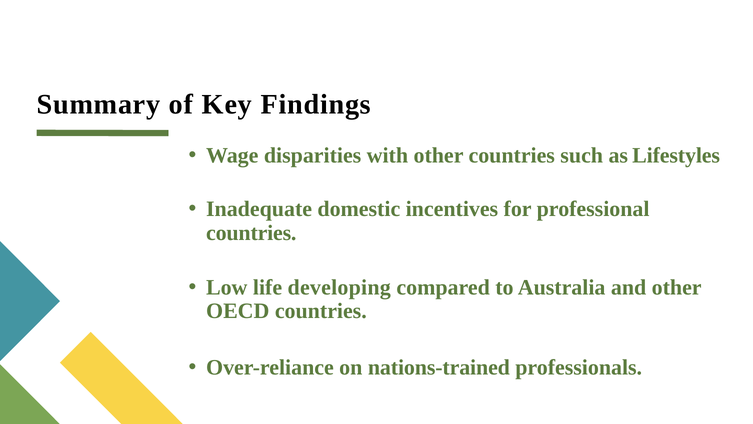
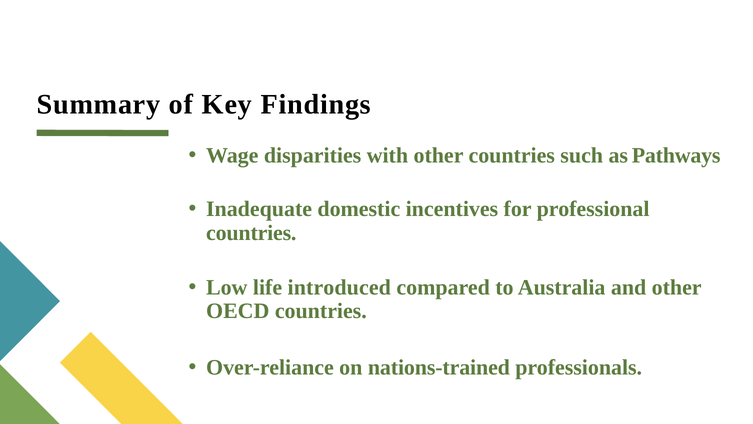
Lifestyles: Lifestyles -> Pathways
developing: developing -> introduced
